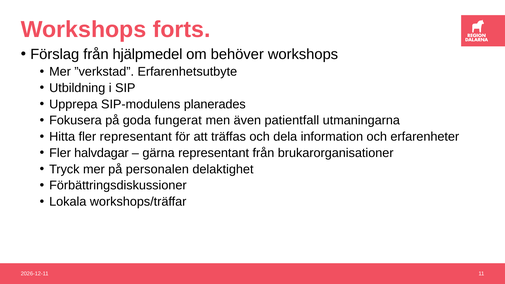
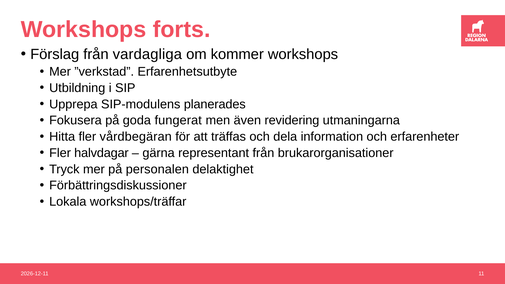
hjälpmedel: hjälpmedel -> vardagliga
behöver: behöver -> kommer
patientfall: patientfall -> revidering
fler representant: representant -> vårdbegäran
